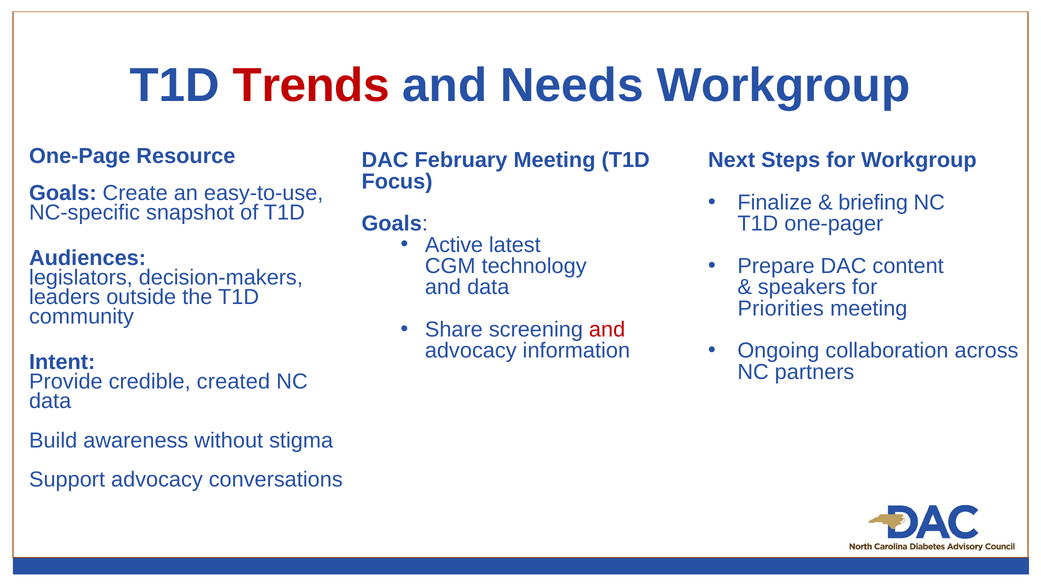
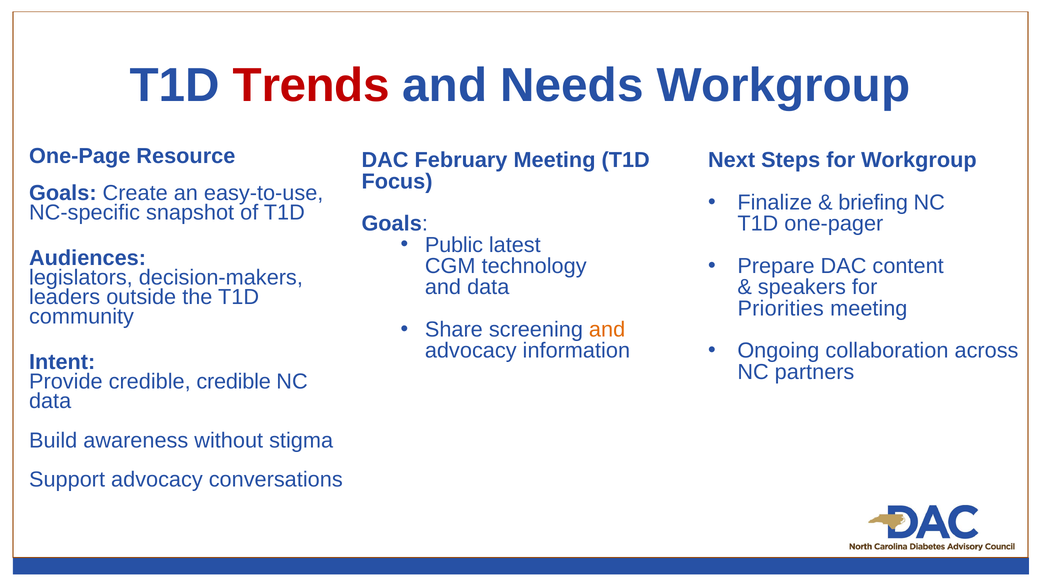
Active: Active -> Public
and at (607, 329) colour: red -> orange
credible created: created -> credible
